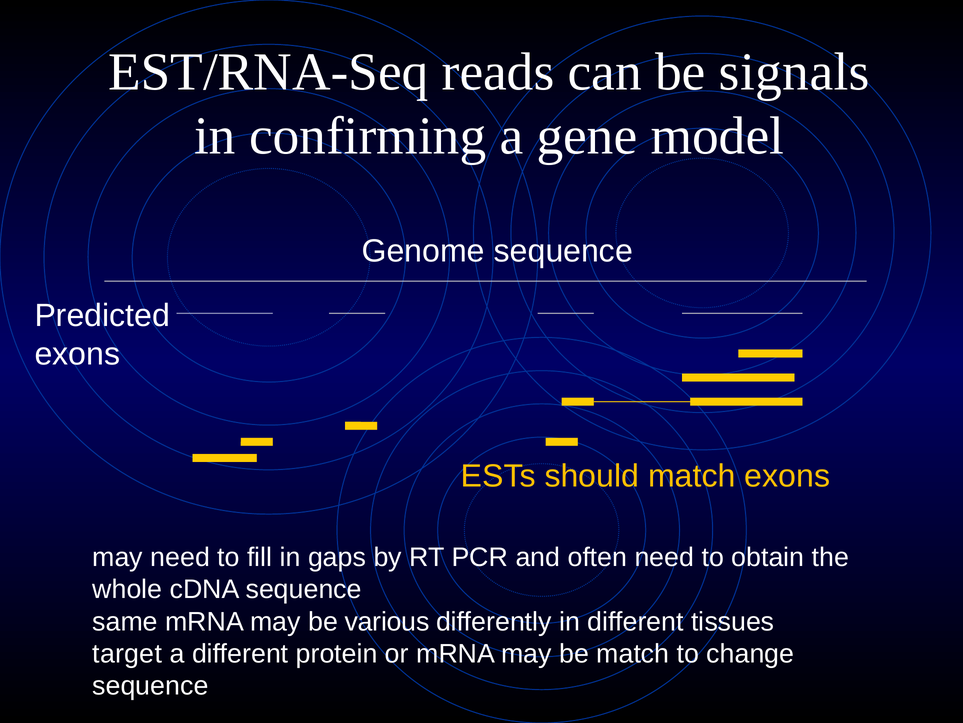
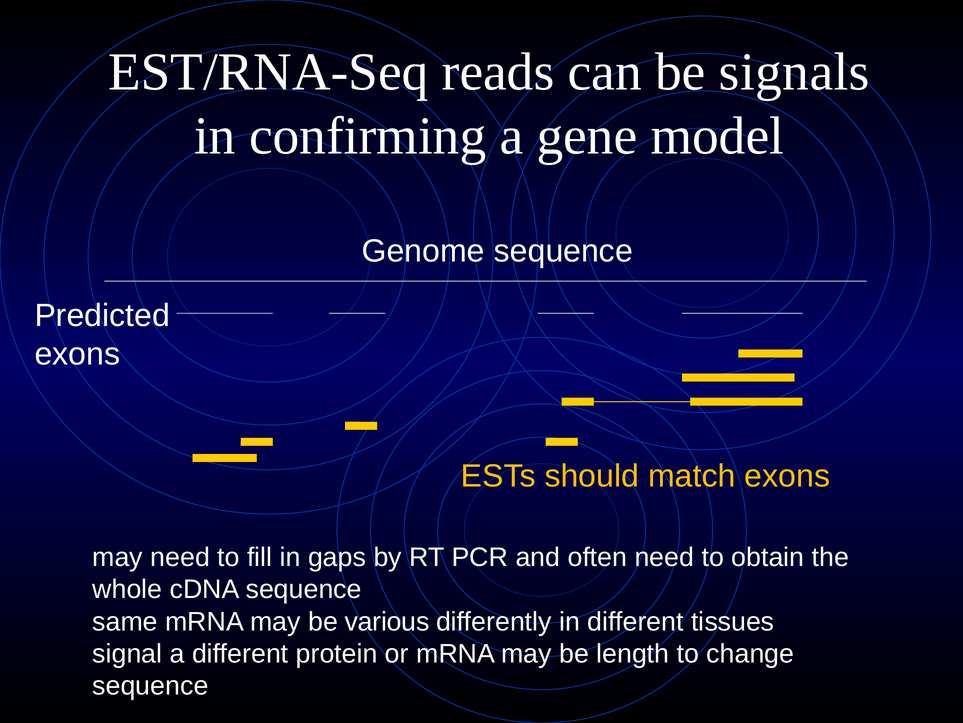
target: target -> signal
be match: match -> length
